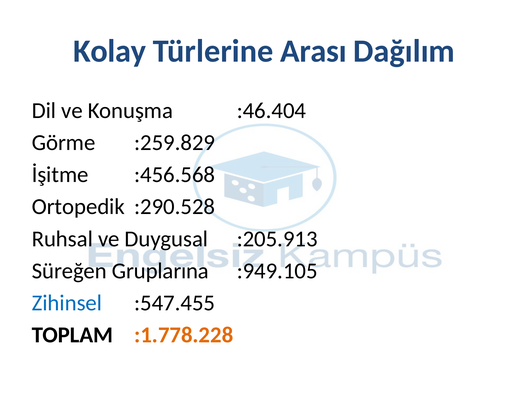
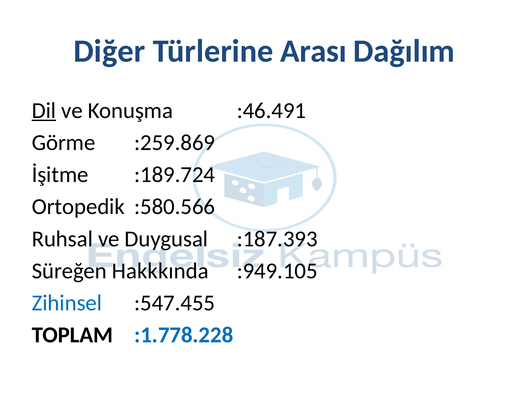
Kolay: Kolay -> Diğer
Dil underline: none -> present
:46.404: :46.404 -> :46.491
:259.829: :259.829 -> :259.869
:456.568: :456.568 -> :189.724
:290.528: :290.528 -> :580.566
:205.913: :205.913 -> :187.393
Gruplarına: Gruplarına -> Hakkkında
:1.778.228 colour: orange -> blue
